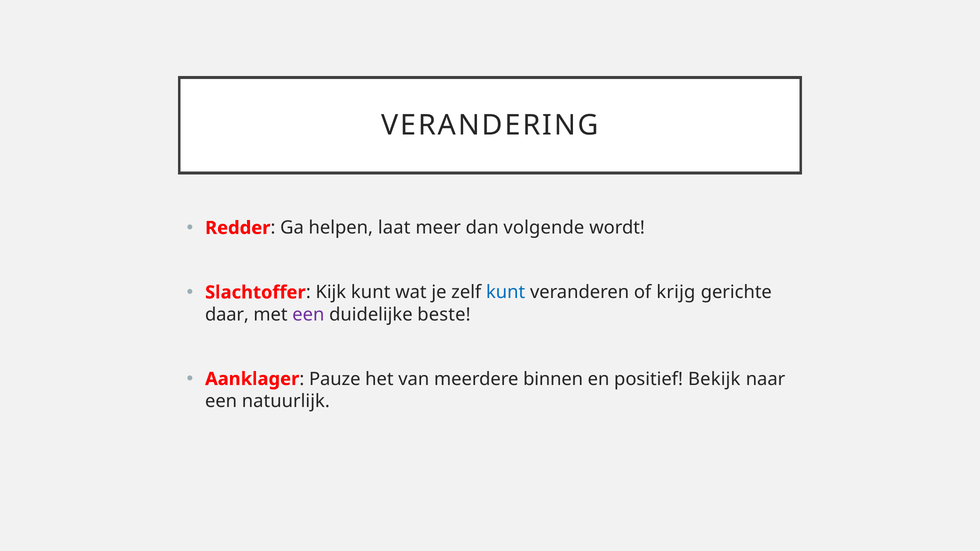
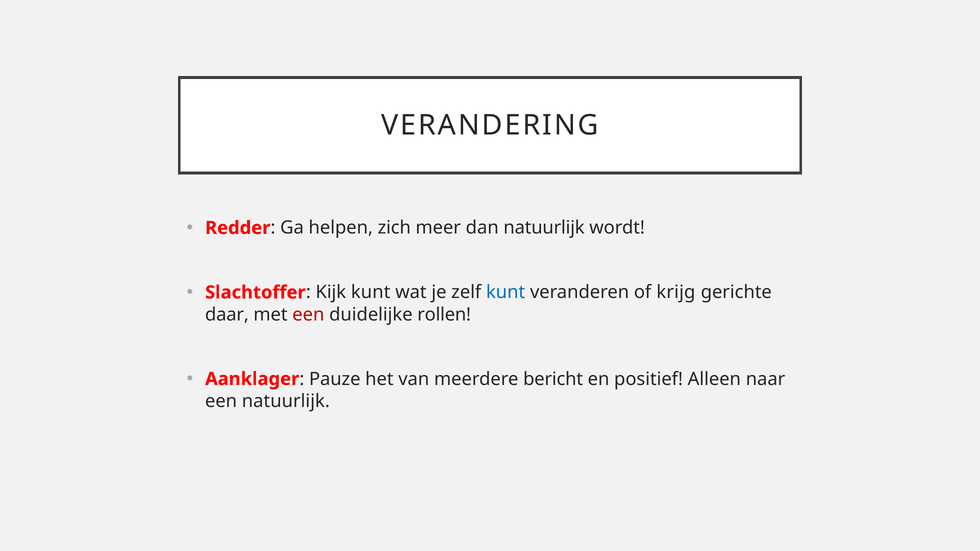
laat: laat -> zich
dan volgende: volgende -> natuurlijk
een at (308, 315) colour: purple -> red
beste: beste -> rollen
binnen: binnen -> bericht
Bekijk: Bekijk -> Alleen
